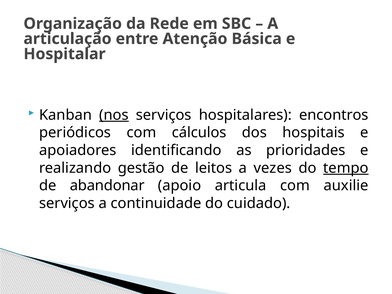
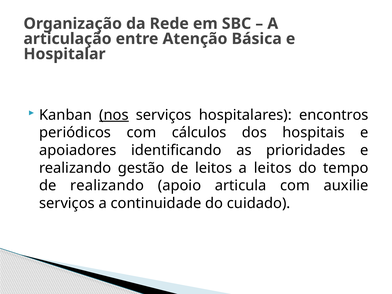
a vezes: vezes -> leitos
tempo underline: present -> none
de abandonar: abandonar -> realizando
